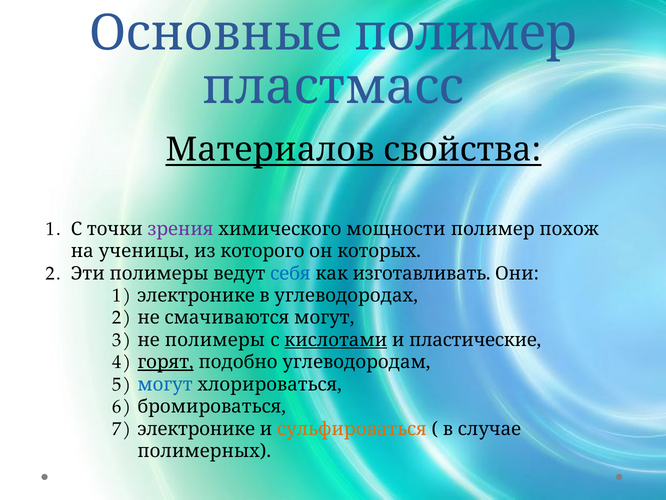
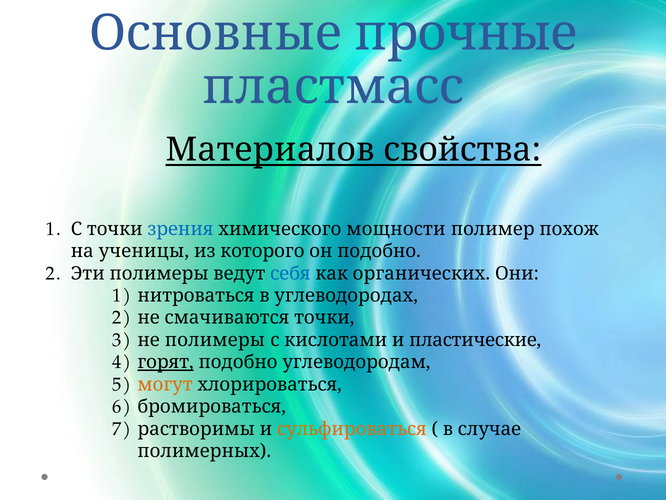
Основные полимер: полимер -> прочные
зрения colour: purple -> blue
он которых: которых -> подобно
изготавливать: изготавливать -> органических
электронике at (196, 295): электронике -> нитроваться
смачиваются могут: могут -> точки
кислотами underline: present -> none
могут at (165, 384) colour: blue -> orange
электронике at (196, 429): электронике -> растворимы
